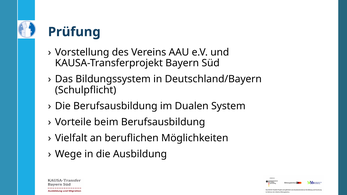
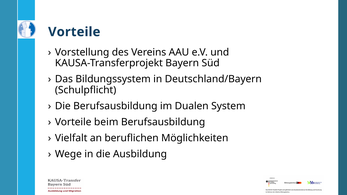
Prüfung at (74, 32): Prüfung -> Vorteile
